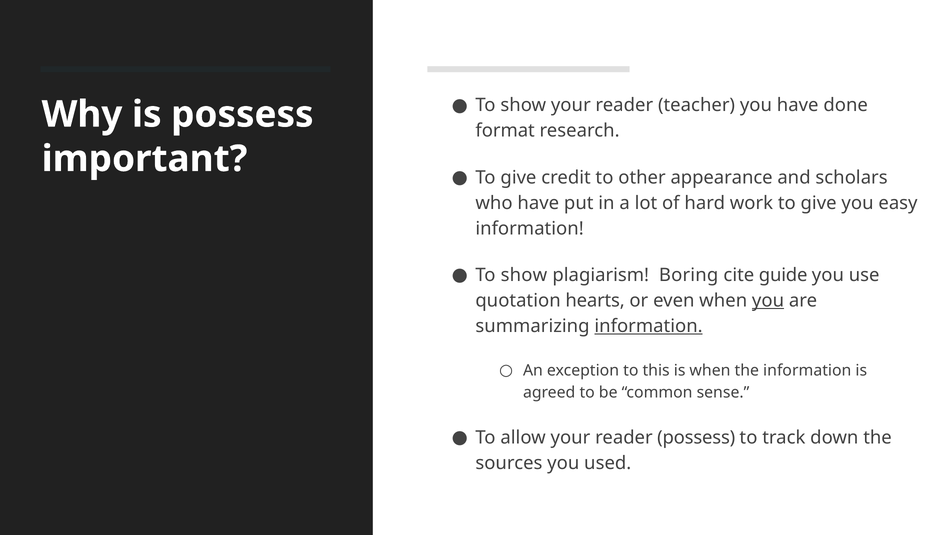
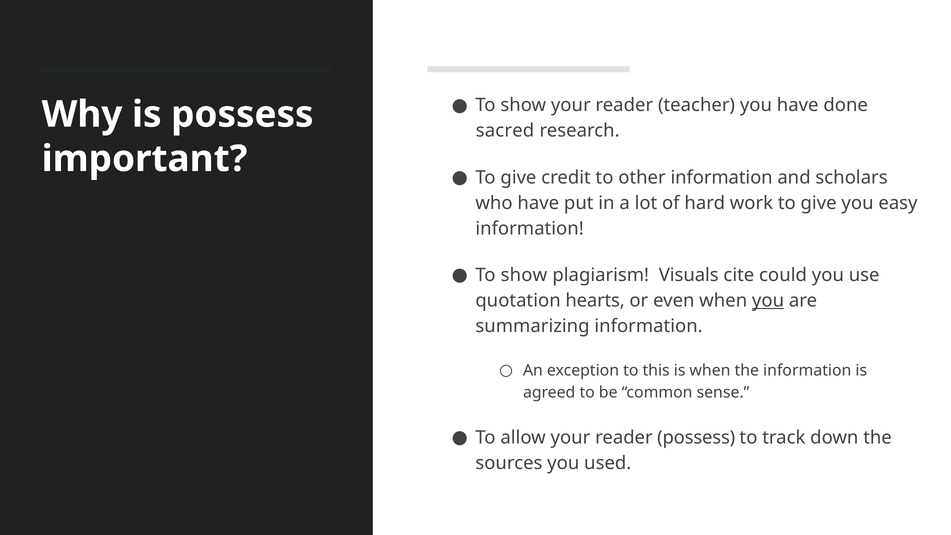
format: format -> sacred
other appearance: appearance -> information
Boring: Boring -> Visuals
guide: guide -> could
information at (649, 326) underline: present -> none
